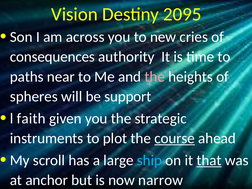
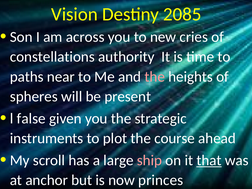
2095: 2095 -> 2085
consequences: consequences -> constellations
support: support -> present
faith: faith -> false
course underline: present -> none
ship colour: light blue -> pink
narrow: narrow -> princes
